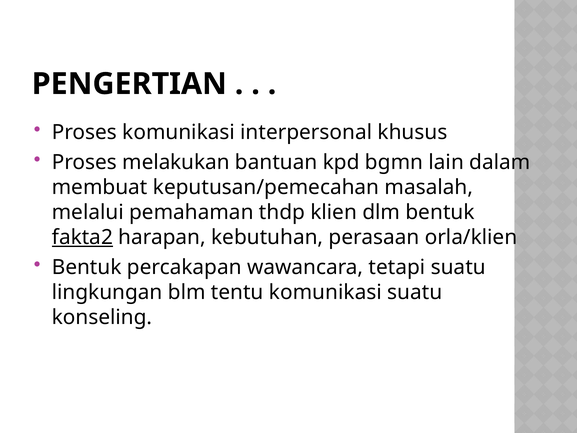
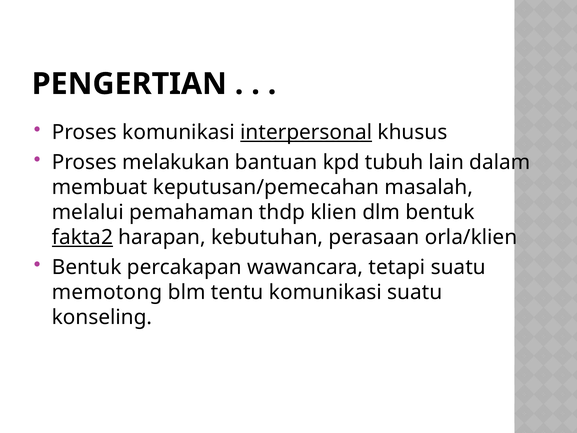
interpersonal underline: none -> present
bgmn: bgmn -> tubuh
lingkungan: lingkungan -> memotong
